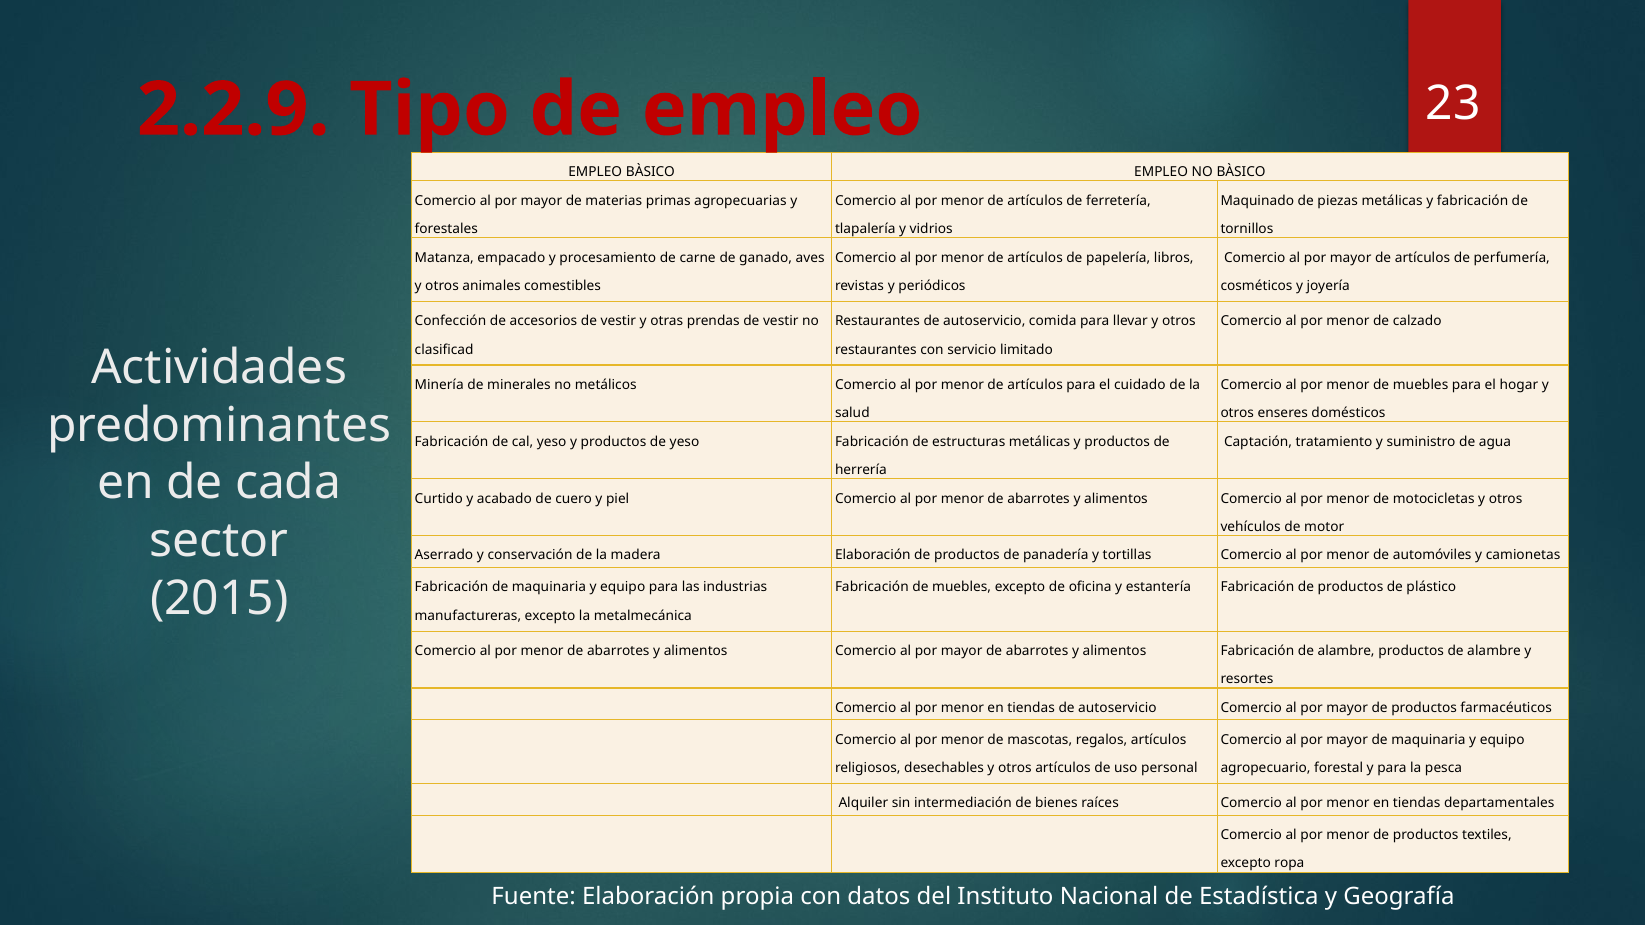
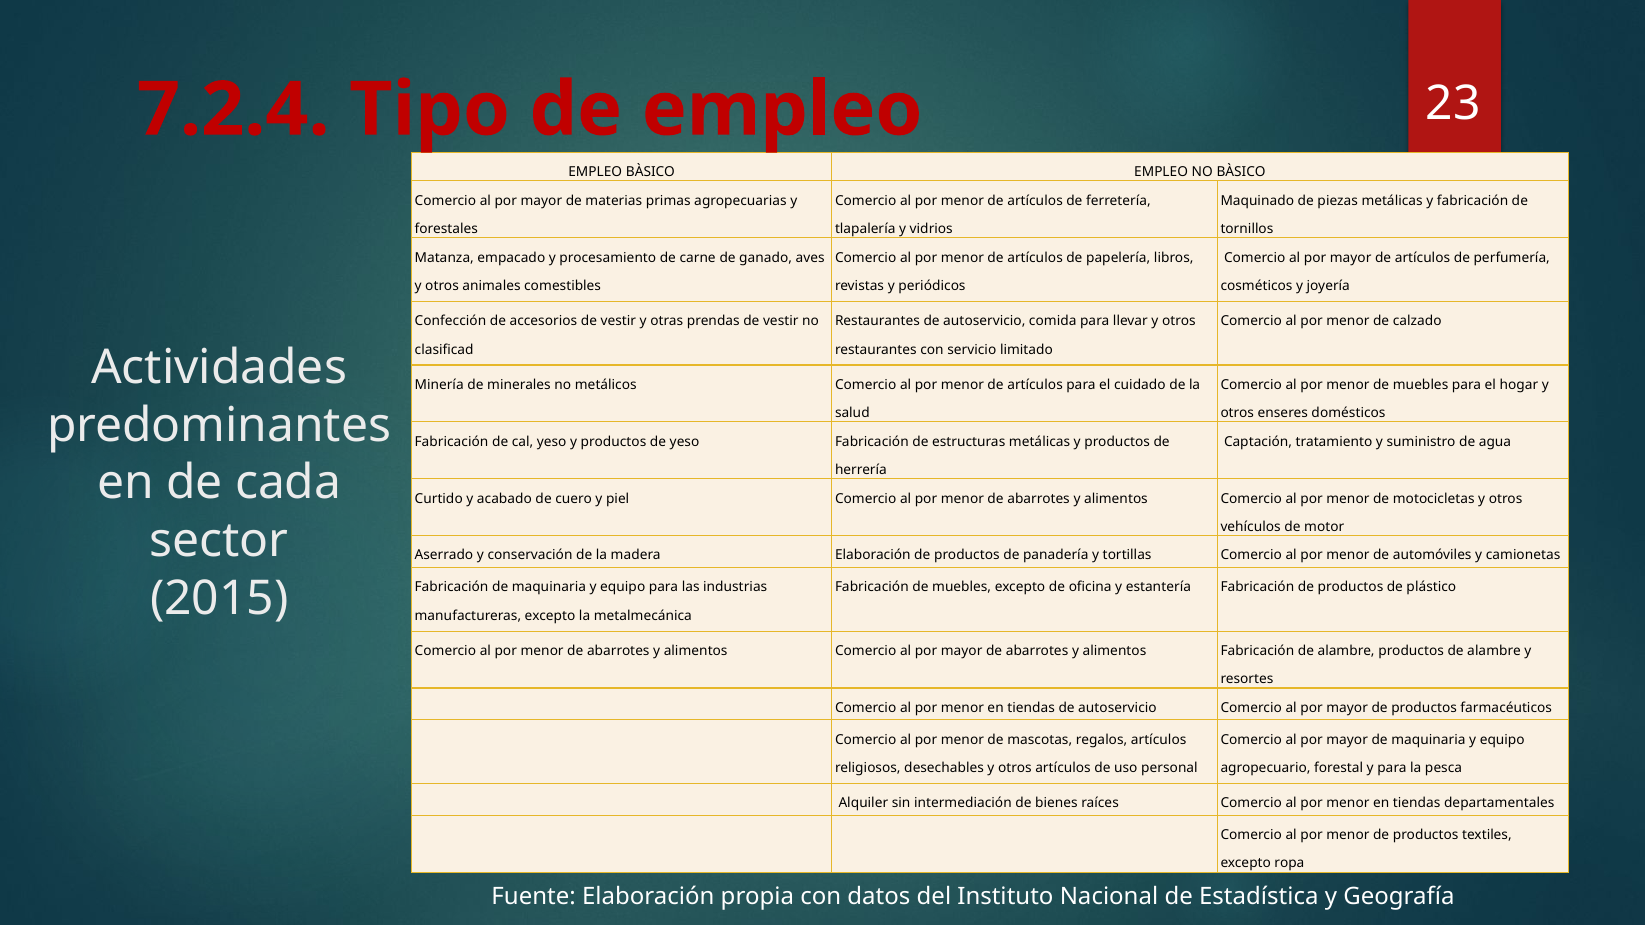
2.2.9: 2.2.9 -> 7.2.4
